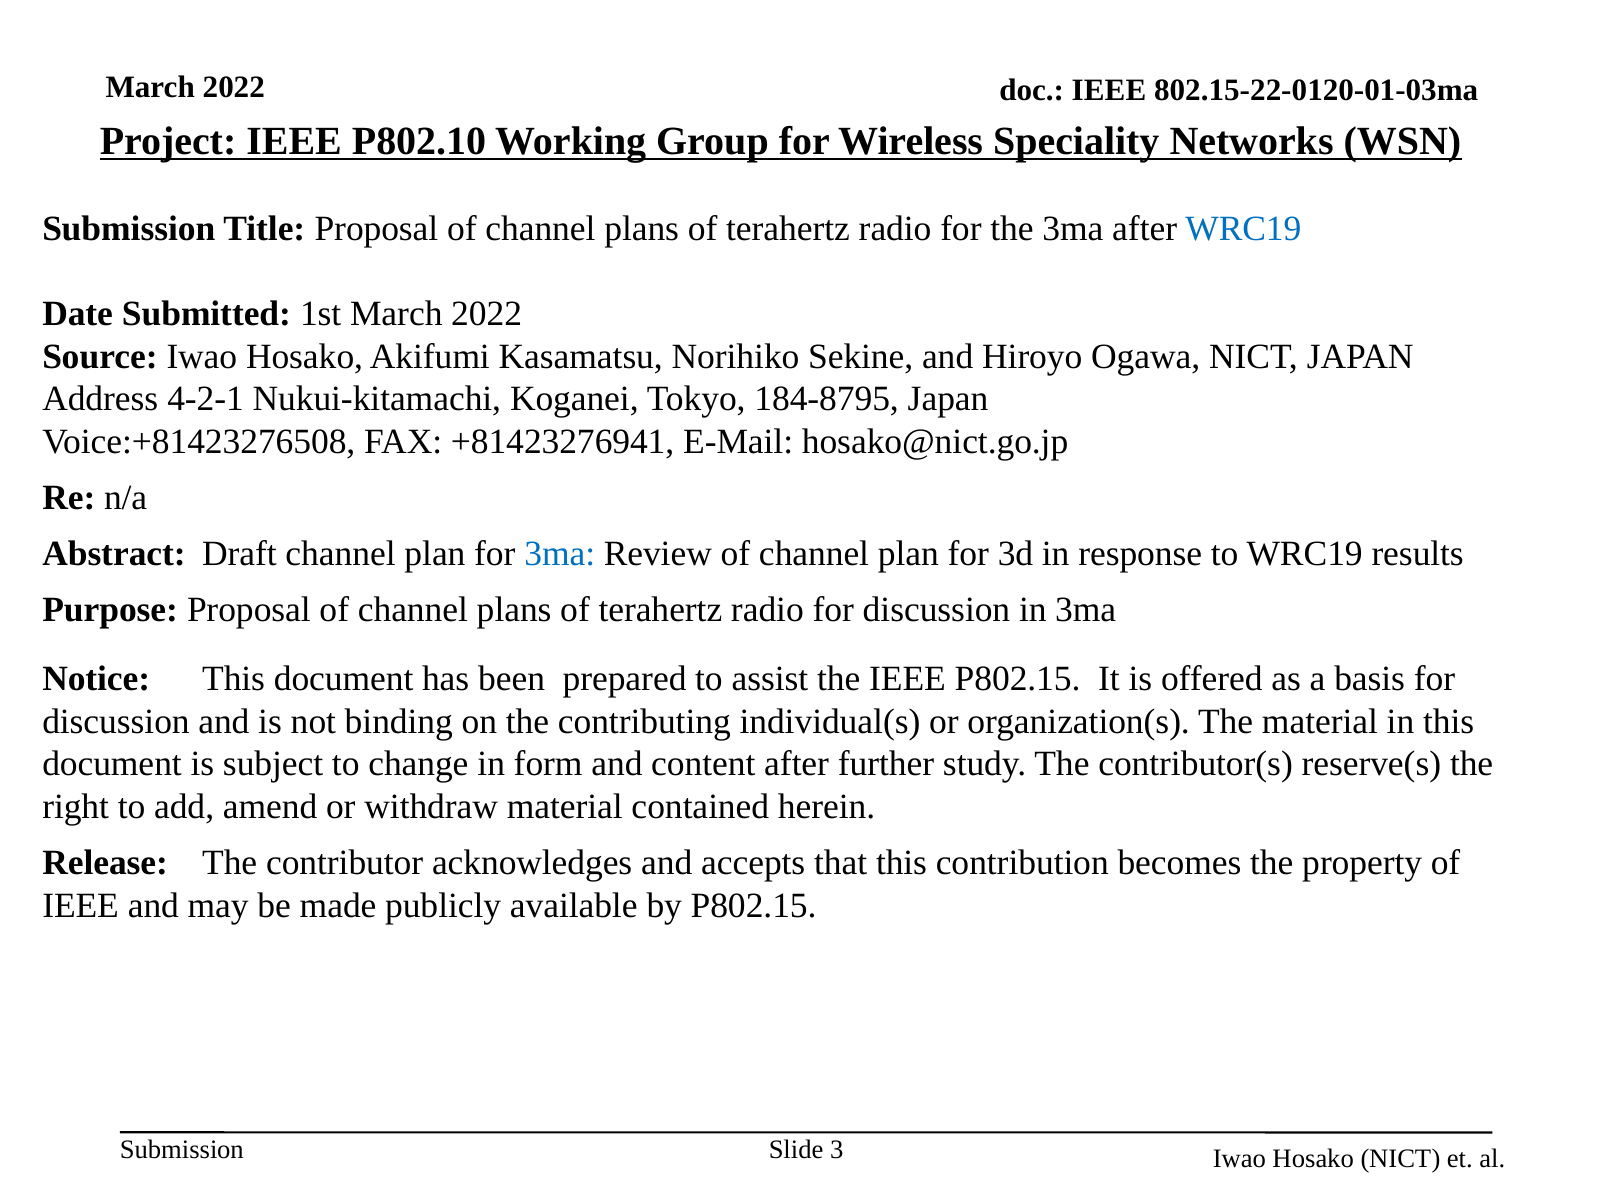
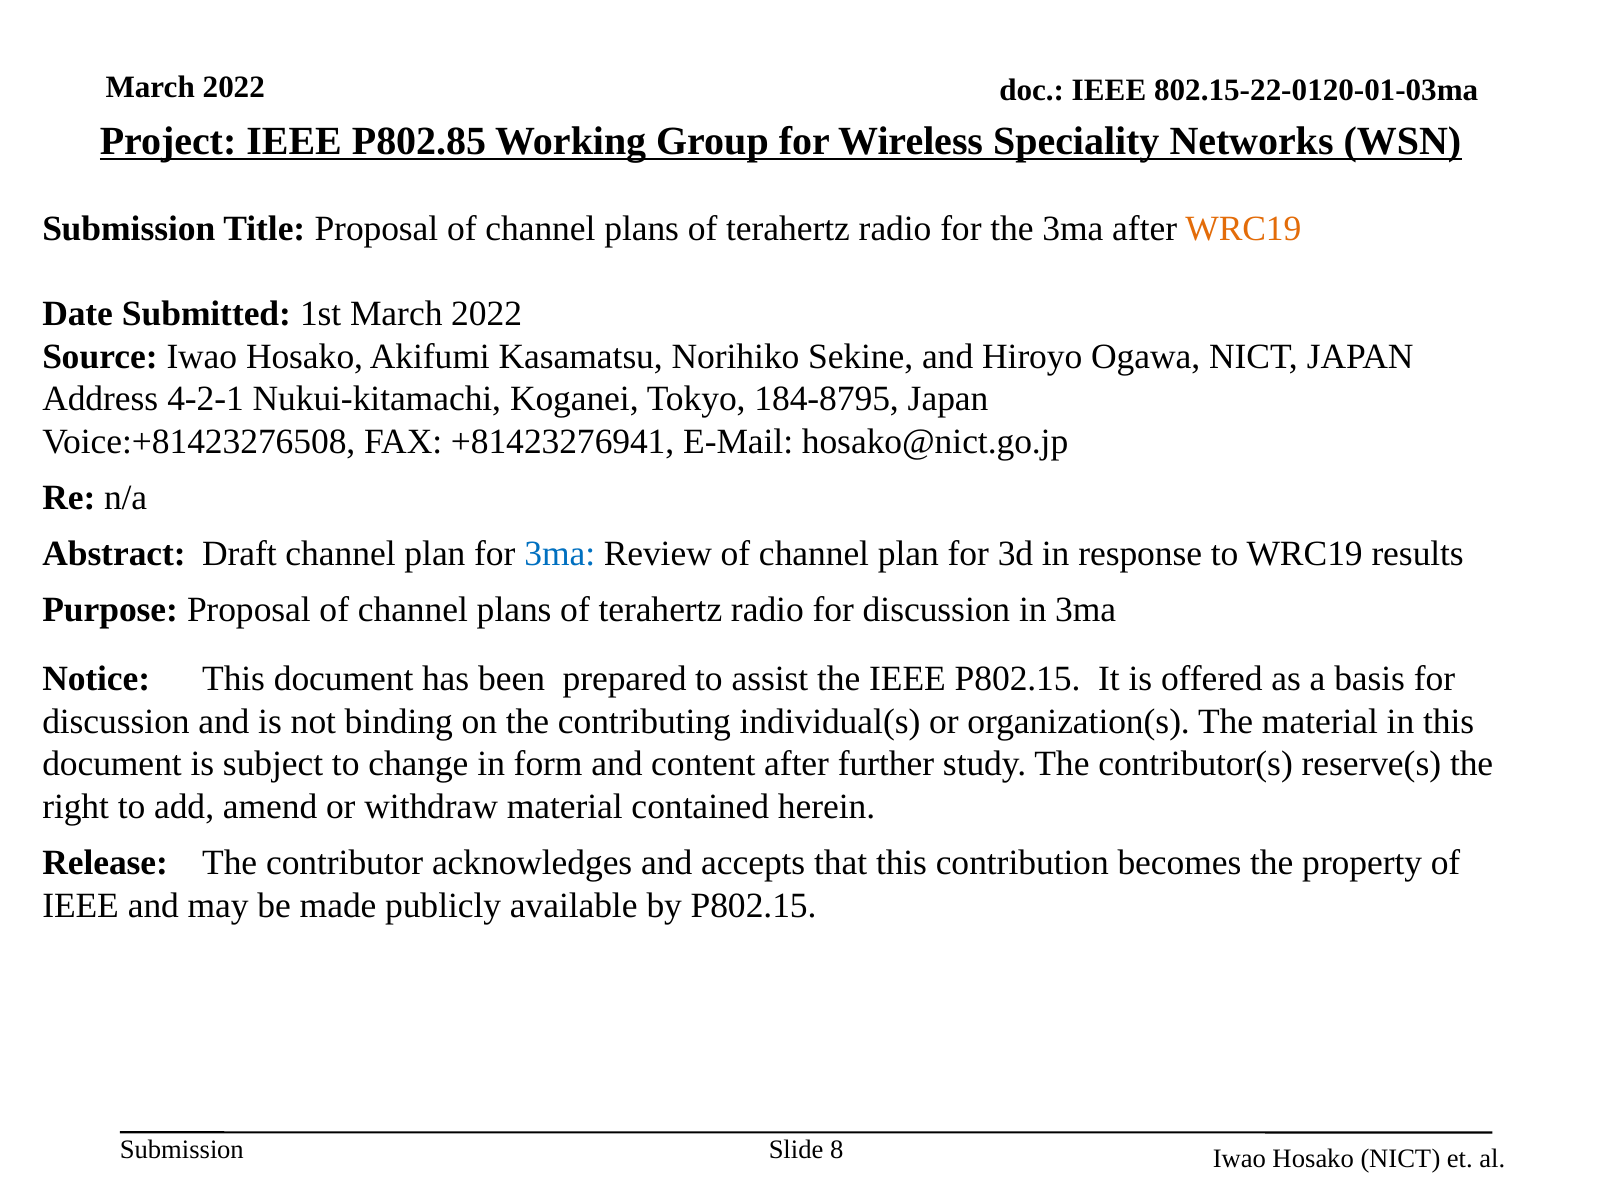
P802.10: P802.10 -> P802.85
WRC19 at (1243, 229) colour: blue -> orange
3: 3 -> 8
